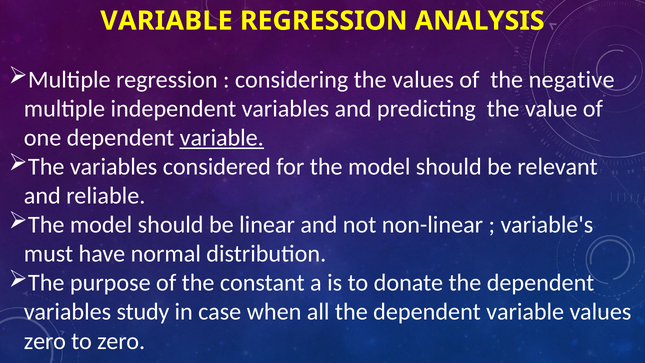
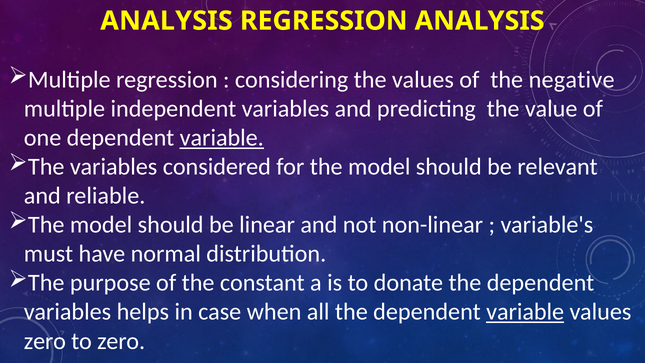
VARIABLE at (166, 21): VARIABLE -> ANALYSIS
study: study -> helps
variable at (525, 312) underline: none -> present
